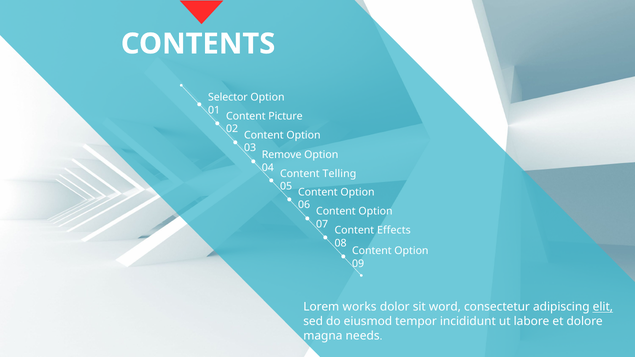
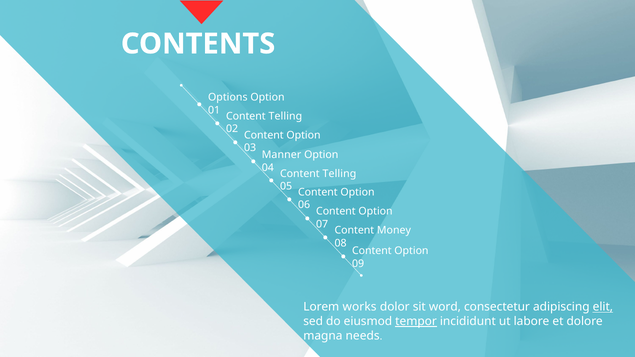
Selector: Selector -> Options
Picture at (285, 116): Picture -> Telling
Remove: Remove -> Manner
Effects: Effects -> Money
tempor underline: none -> present
